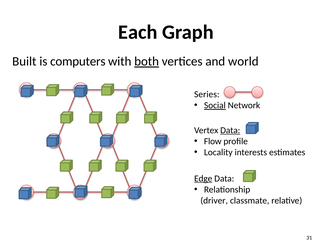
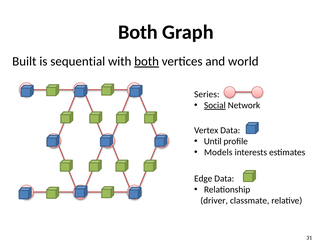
Each at (138, 32): Each -> Both
computers: computers -> sequential
Data at (230, 130) underline: present -> none
Flow: Flow -> Until
Locality: Locality -> Models
Edge underline: present -> none
